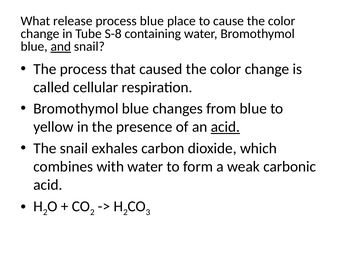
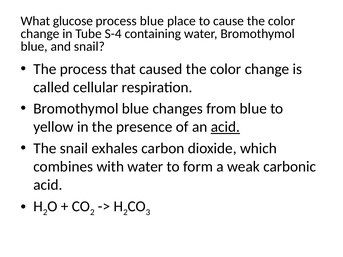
release: release -> glucose
S-8: S-8 -> S-4
and underline: present -> none
